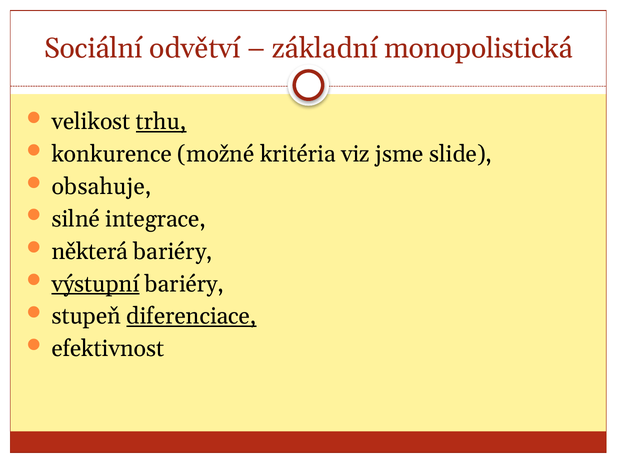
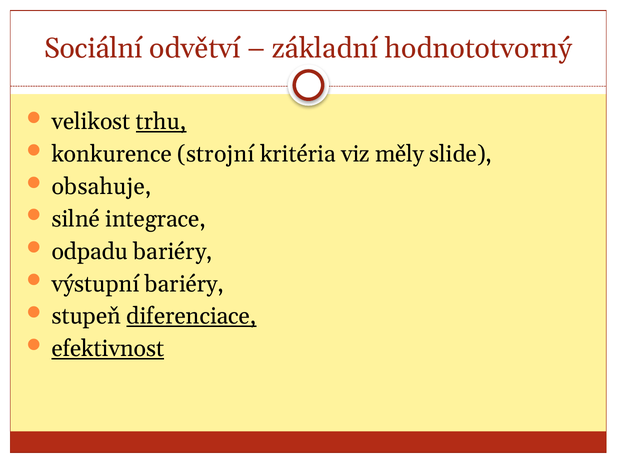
monopolistická: monopolistická -> hodnototvorný
možné: možné -> strojní
jsme: jsme -> měly
některá: některá -> odpadu
výstupní underline: present -> none
efektivnost underline: none -> present
